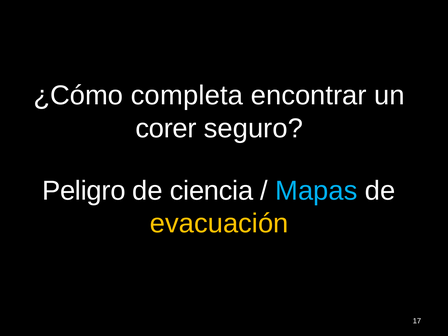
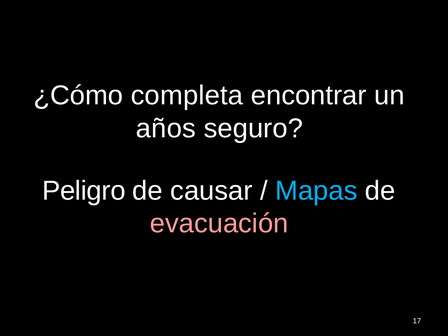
corer: corer -> años
ciencia: ciencia -> causar
evacuación colour: yellow -> pink
